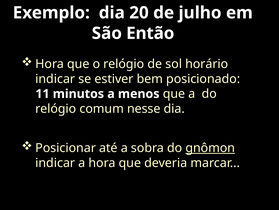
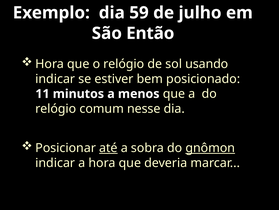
20: 20 -> 59
horário: horário -> usando
até underline: none -> present
